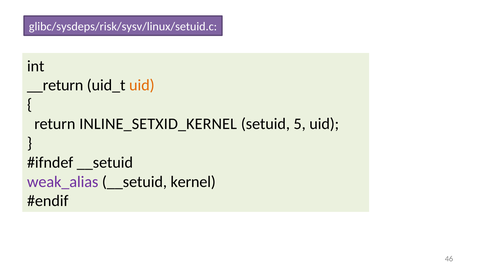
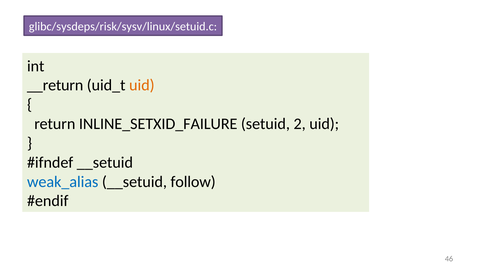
INLINE_SETXID_KERNEL: INLINE_SETXID_KERNEL -> INLINE_SETXID_FAILURE
5: 5 -> 2
weak_alias colour: purple -> blue
kernel: kernel -> follow
